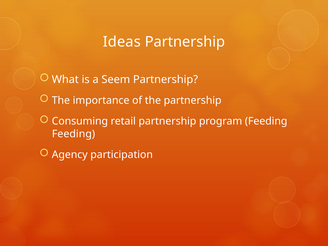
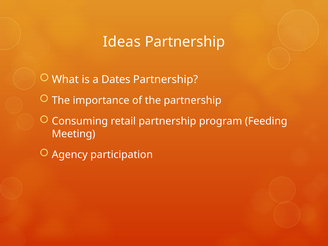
Seem: Seem -> Dates
Feeding at (73, 134): Feeding -> Meeting
